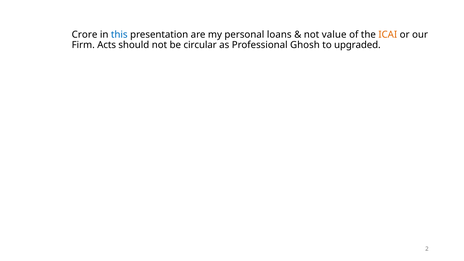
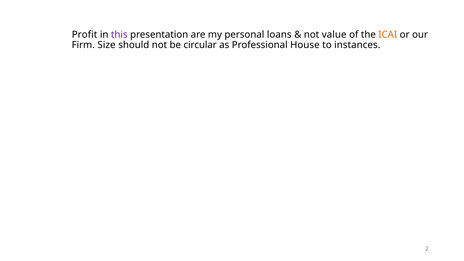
Crore: Crore -> Profit
this colour: blue -> purple
Acts: Acts -> Size
Ghosh: Ghosh -> House
upgraded: upgraded -> instances
